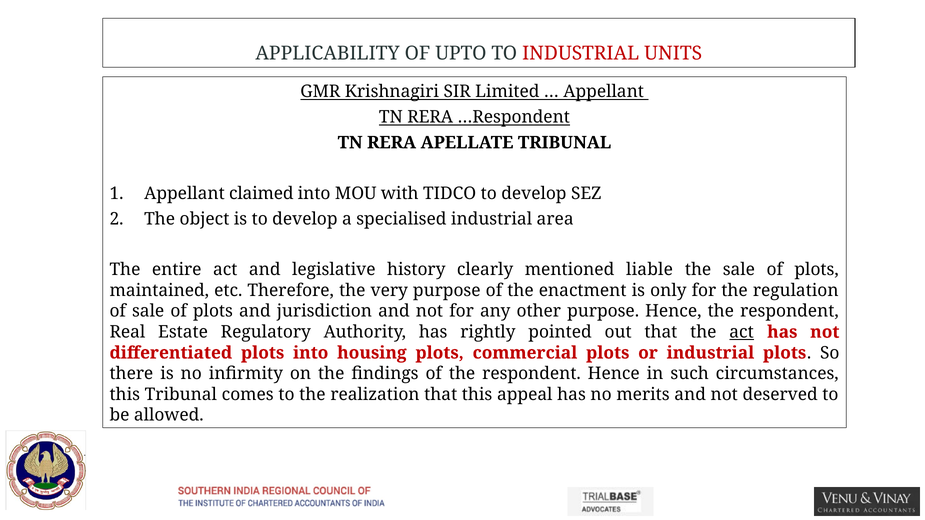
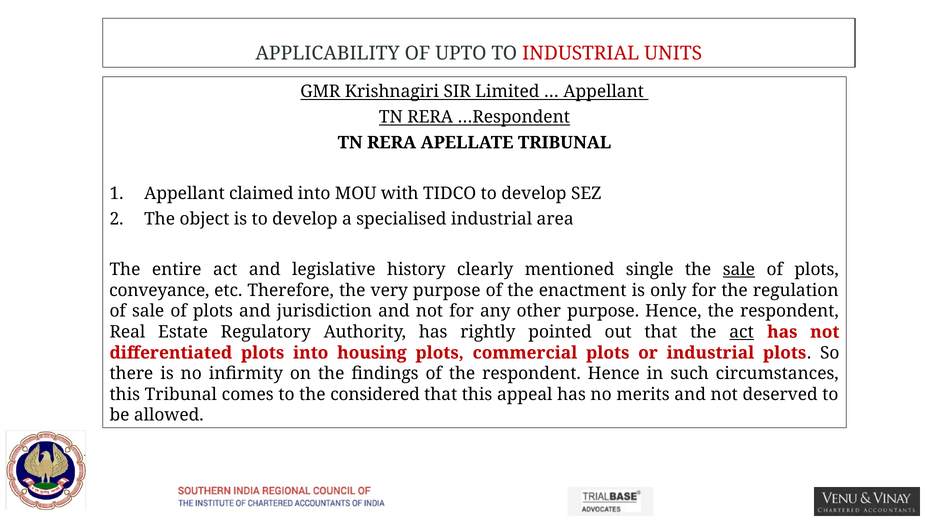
liable: liable -> single
sale at (739, 270) underline: none -> present
maintained: maintained -> conveyance
realization: realization -> considered
